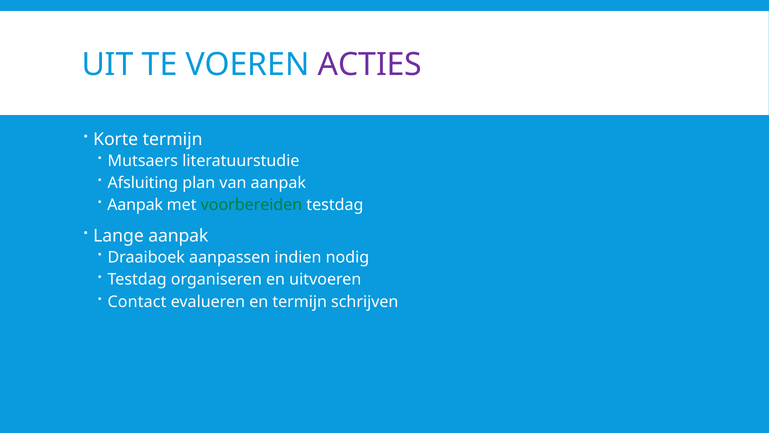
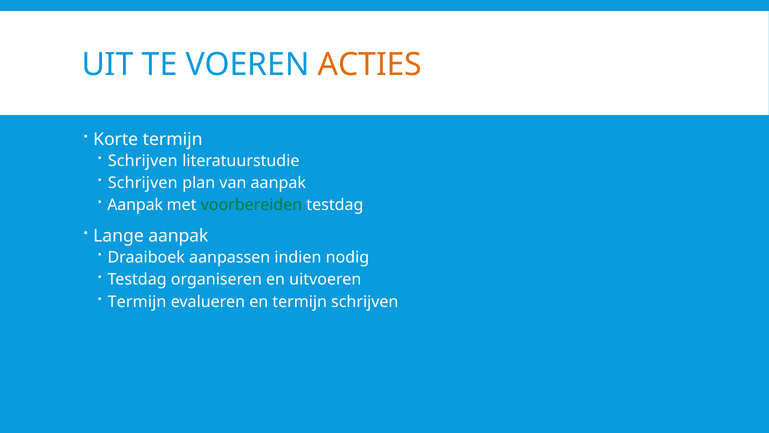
ACTIES colour: purple -> orange
Mutsaers at (143, 161): Mutsaers -> Schrijven
Afsluiting at (143, 183): Afsluiting -> Schrijven
Contact at (137, 301): Contact -> Termijn
